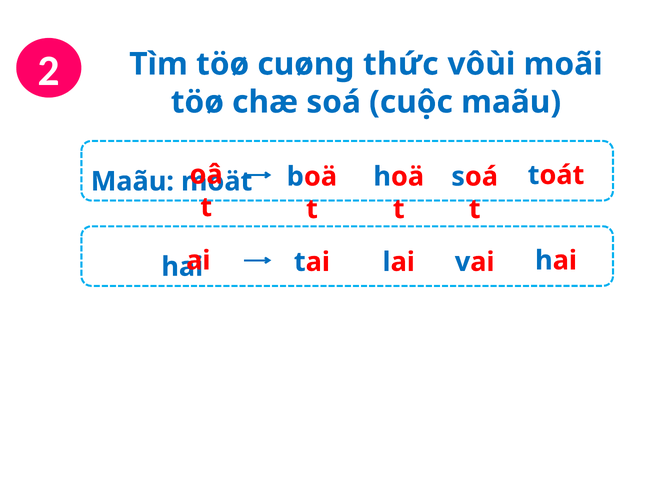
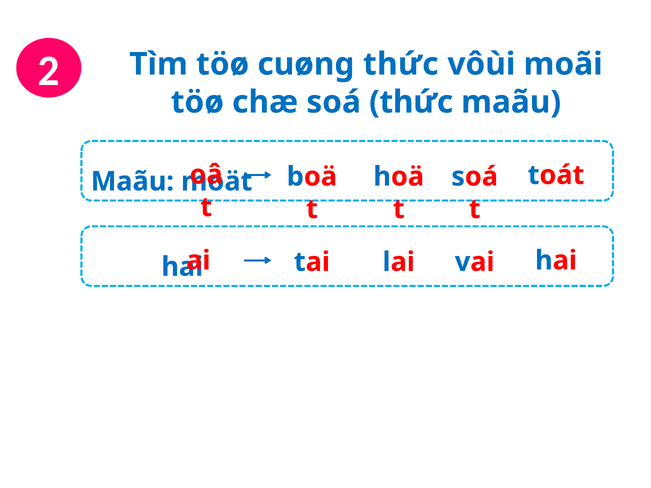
soá cuộc: cuộc -> thức
